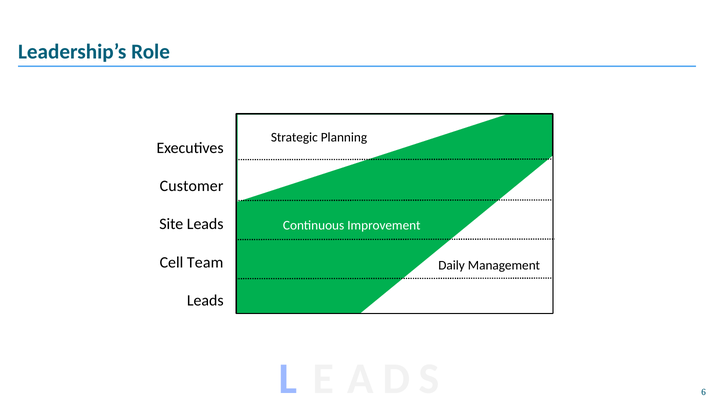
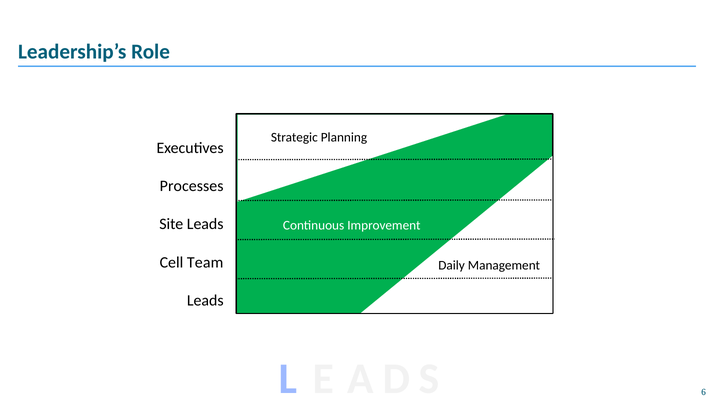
Customer: Customer -> Processes
